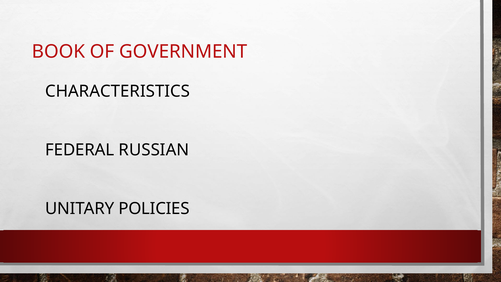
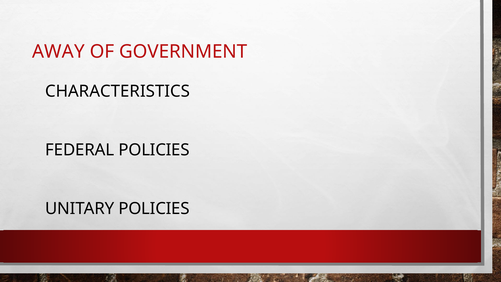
BOOK: BOOK -> AWAY
FEDERAL RUSSIAN: RUSSIAN -> POLICIES
